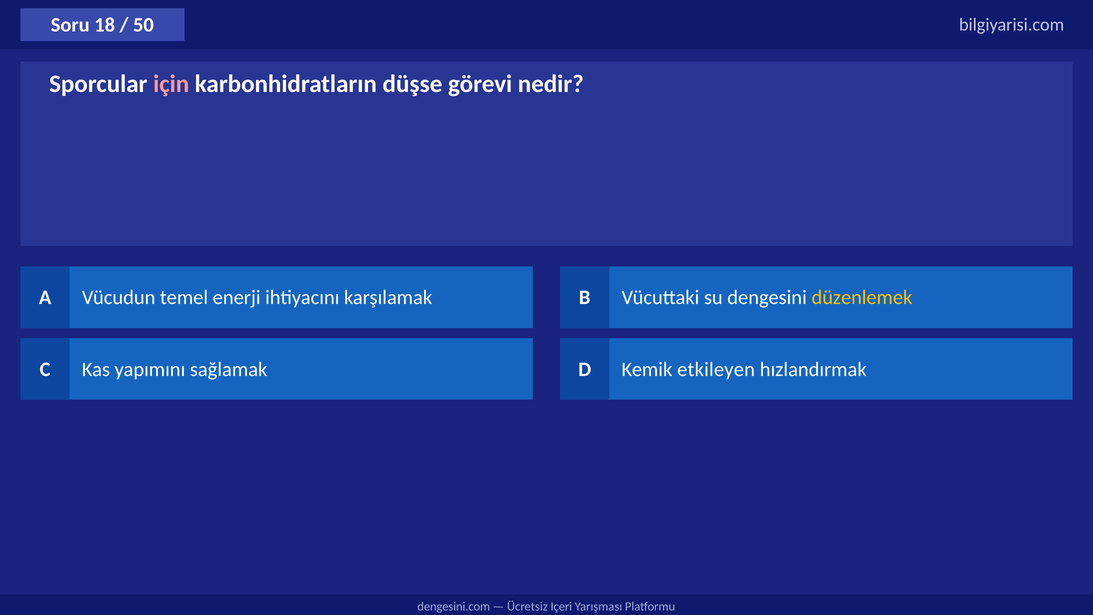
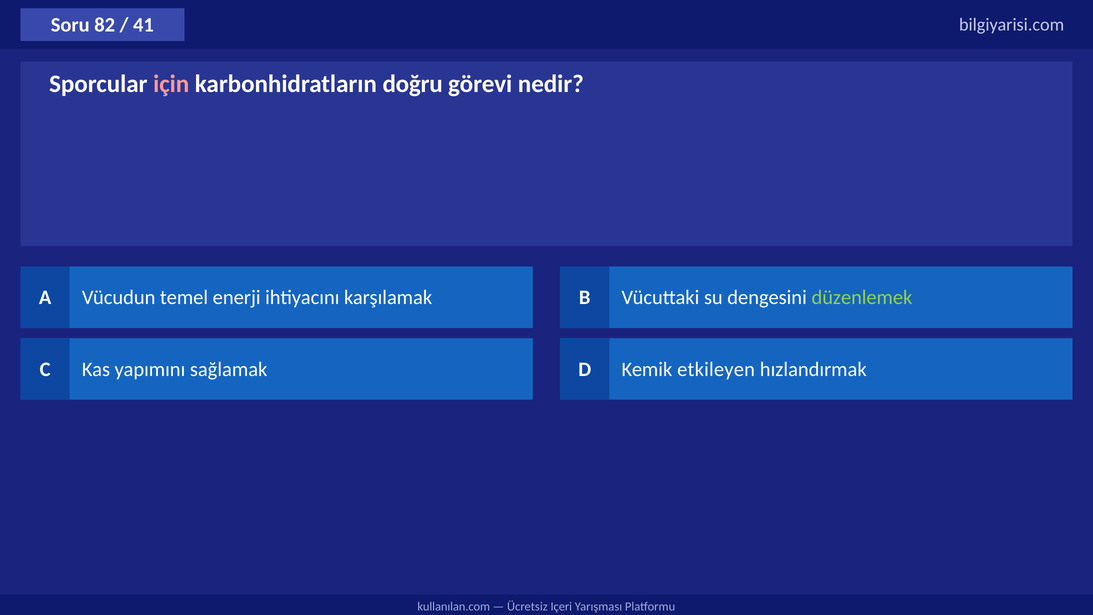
18: 18 -> 82
50: 50 -> 41
düşse: düşse -> doğru
düzenlemek colour: yellow -> light green
dengesini.com: dengesini.com -> kullanılan.com
